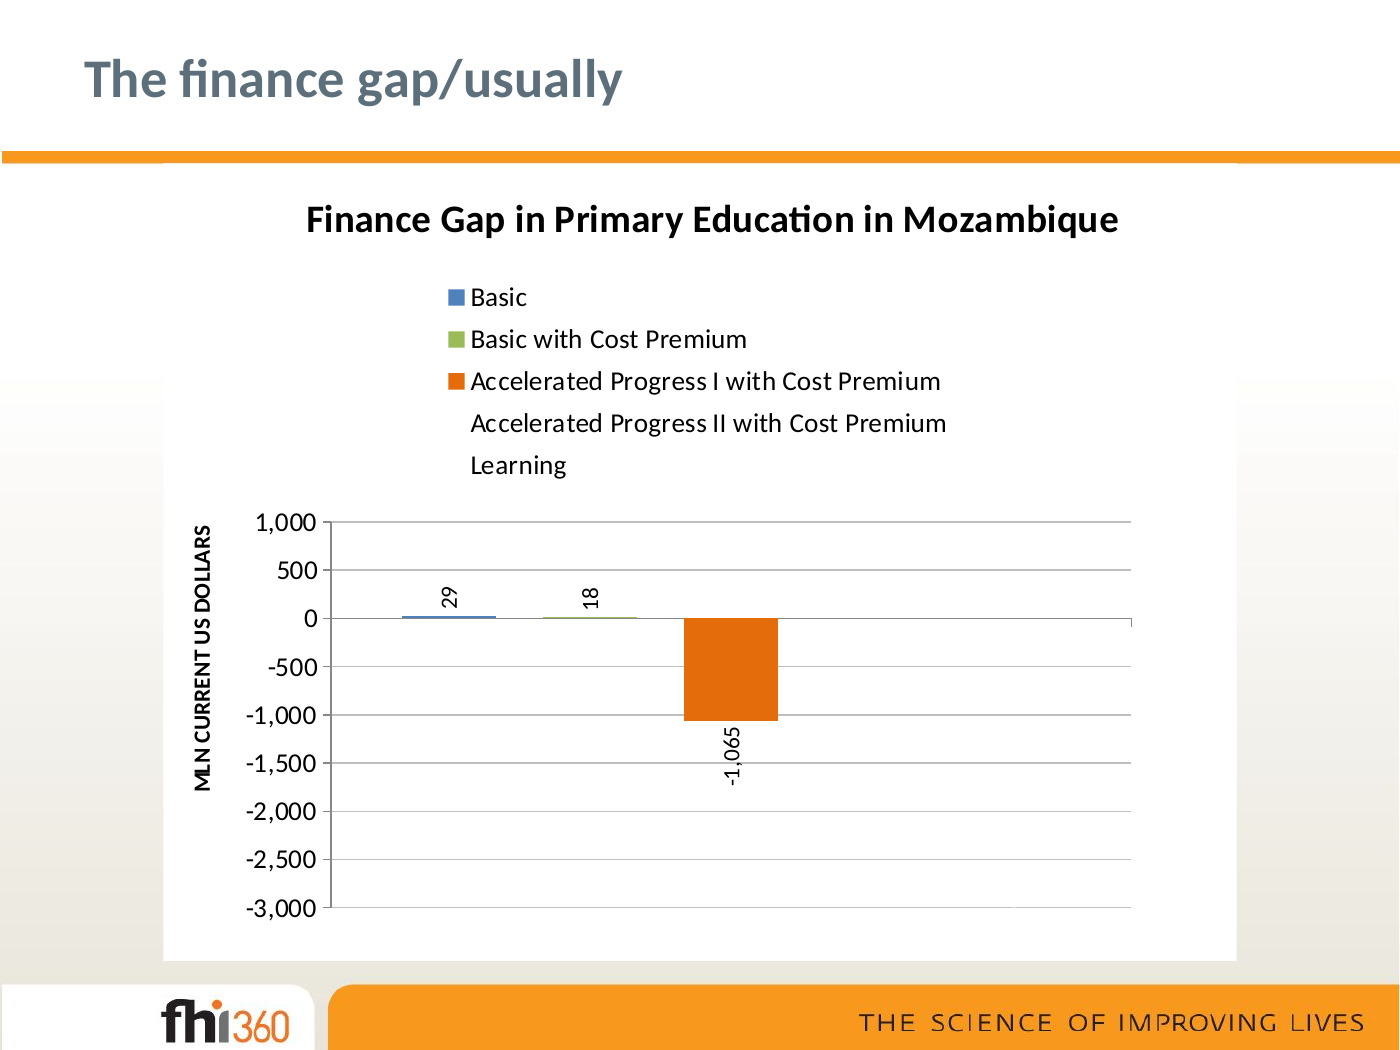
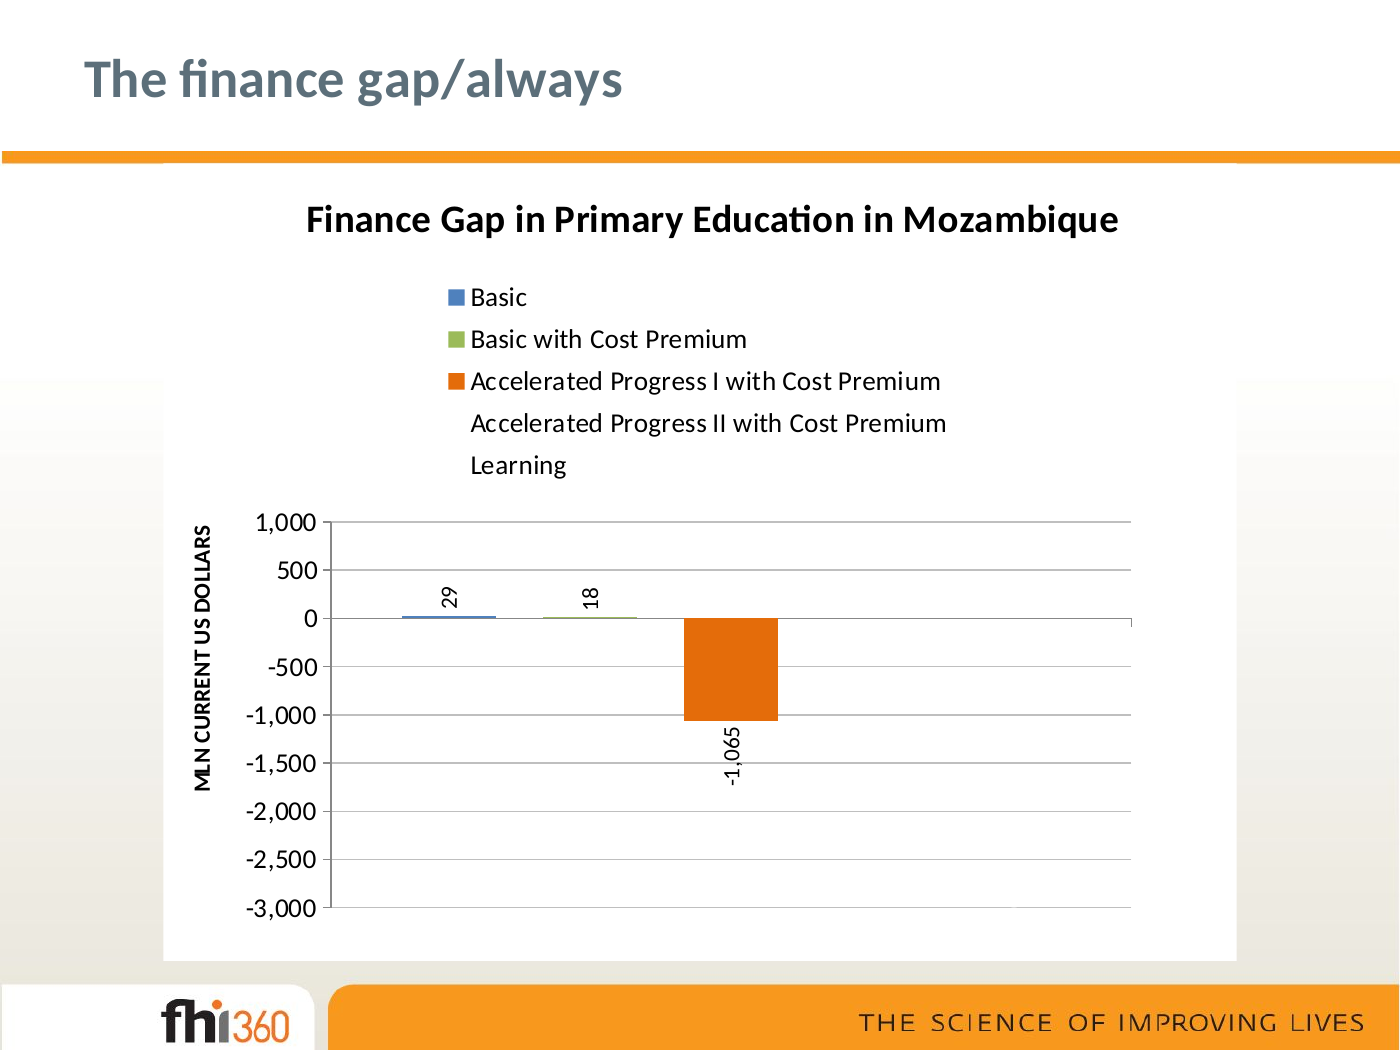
gap/usually: gap/usually -> gap/always
